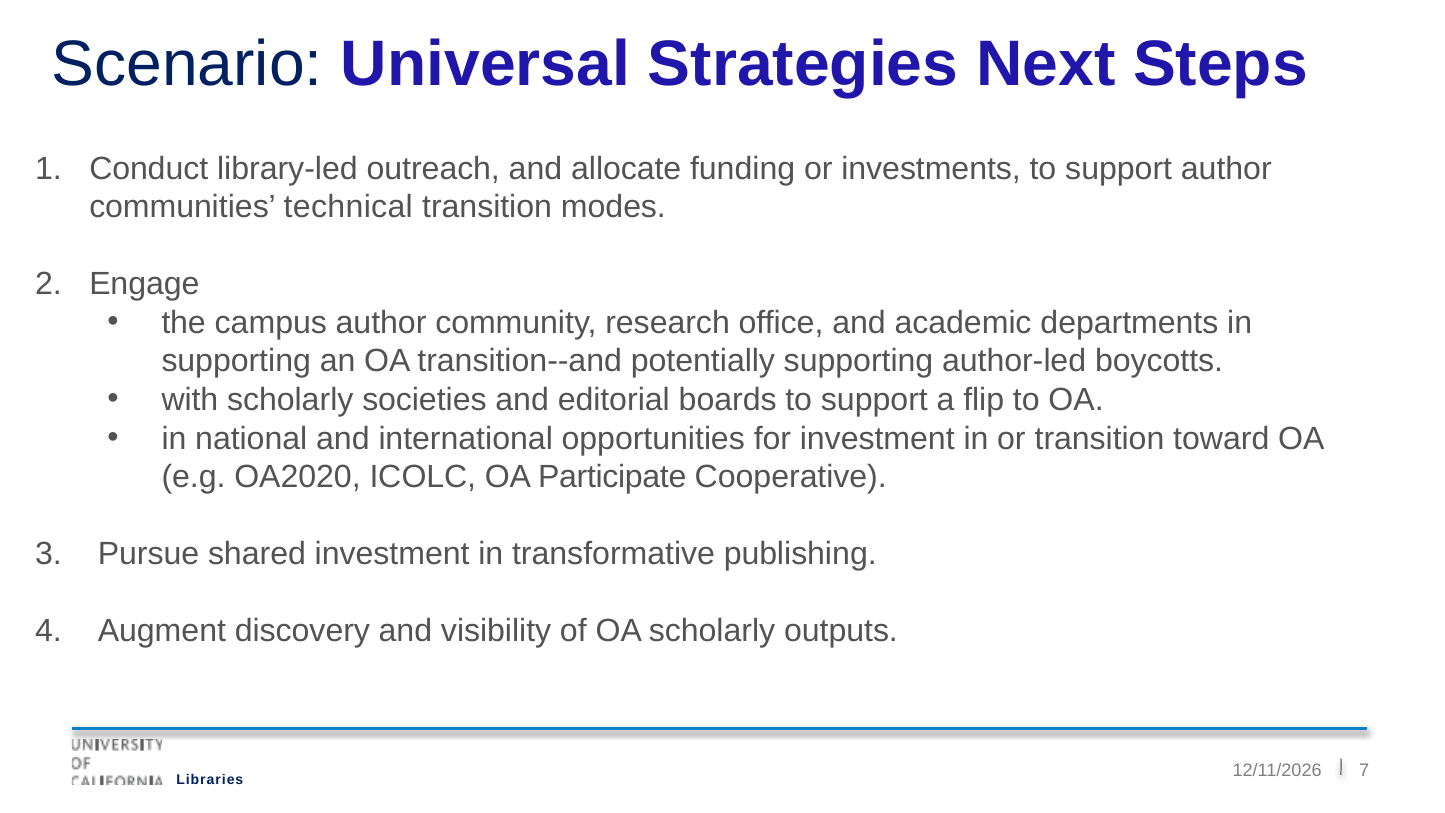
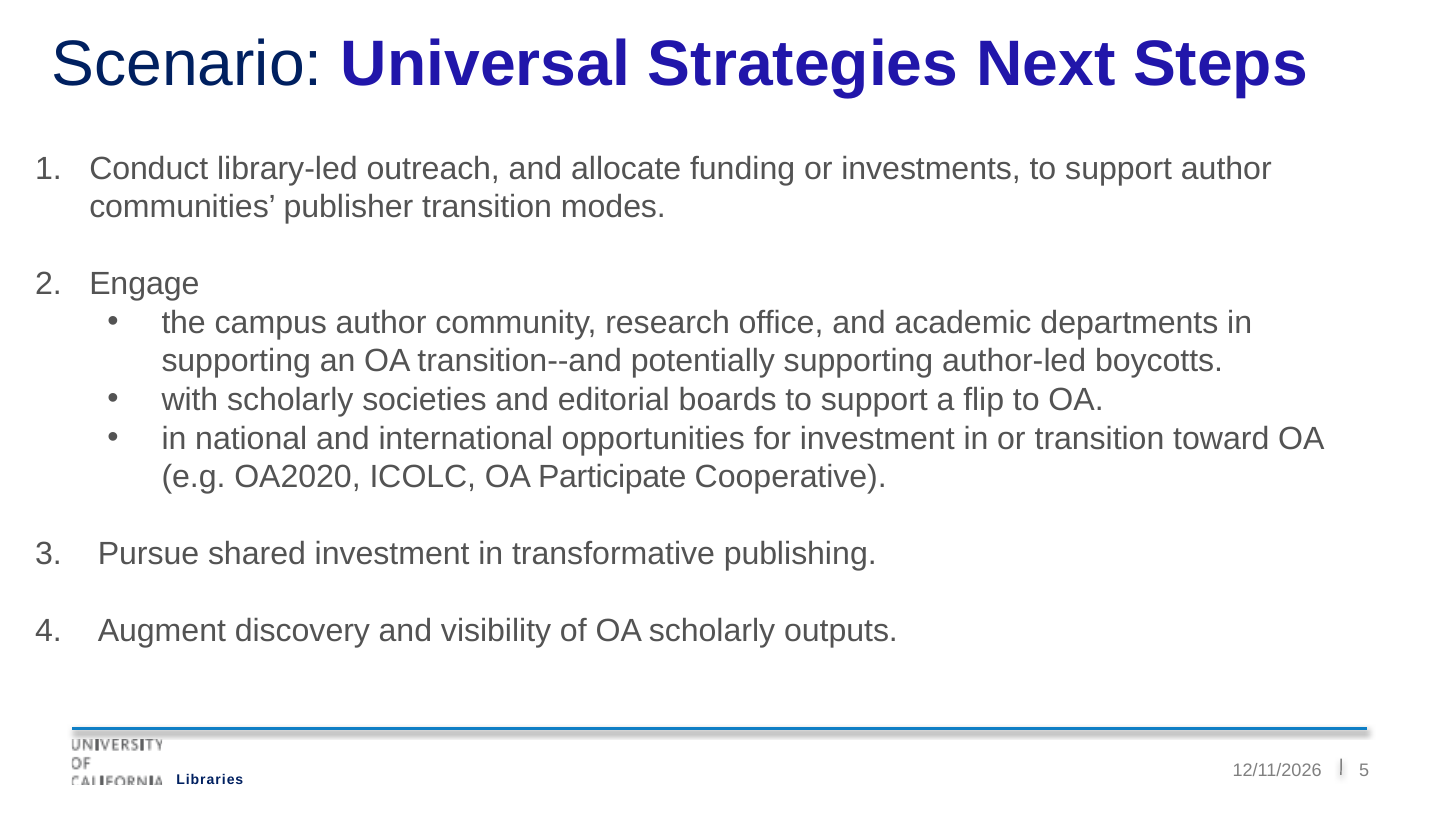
technical: technical -> publisher
7: 7 -> 5
